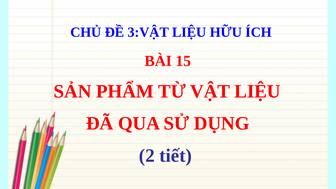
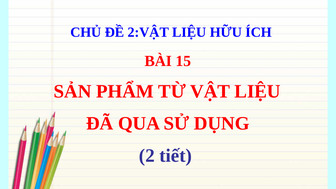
3:VẬT: 3:VẬT -> 2:VẬT
